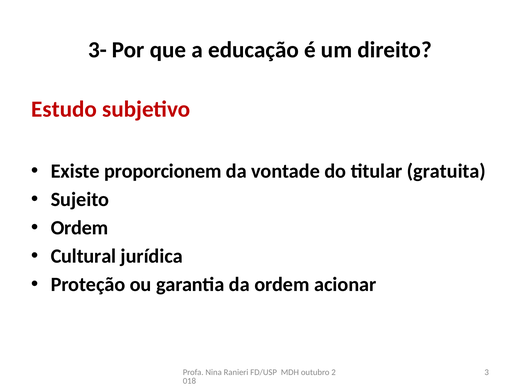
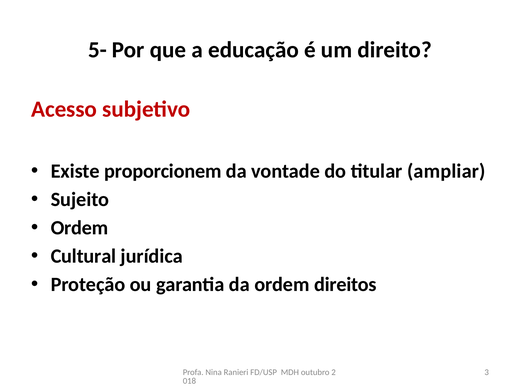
3-: 3- -> 5-
Estudo: Estudo -> Acesso
gratuita: gratuita -> ampliar
acionar: acionar -> direitos
